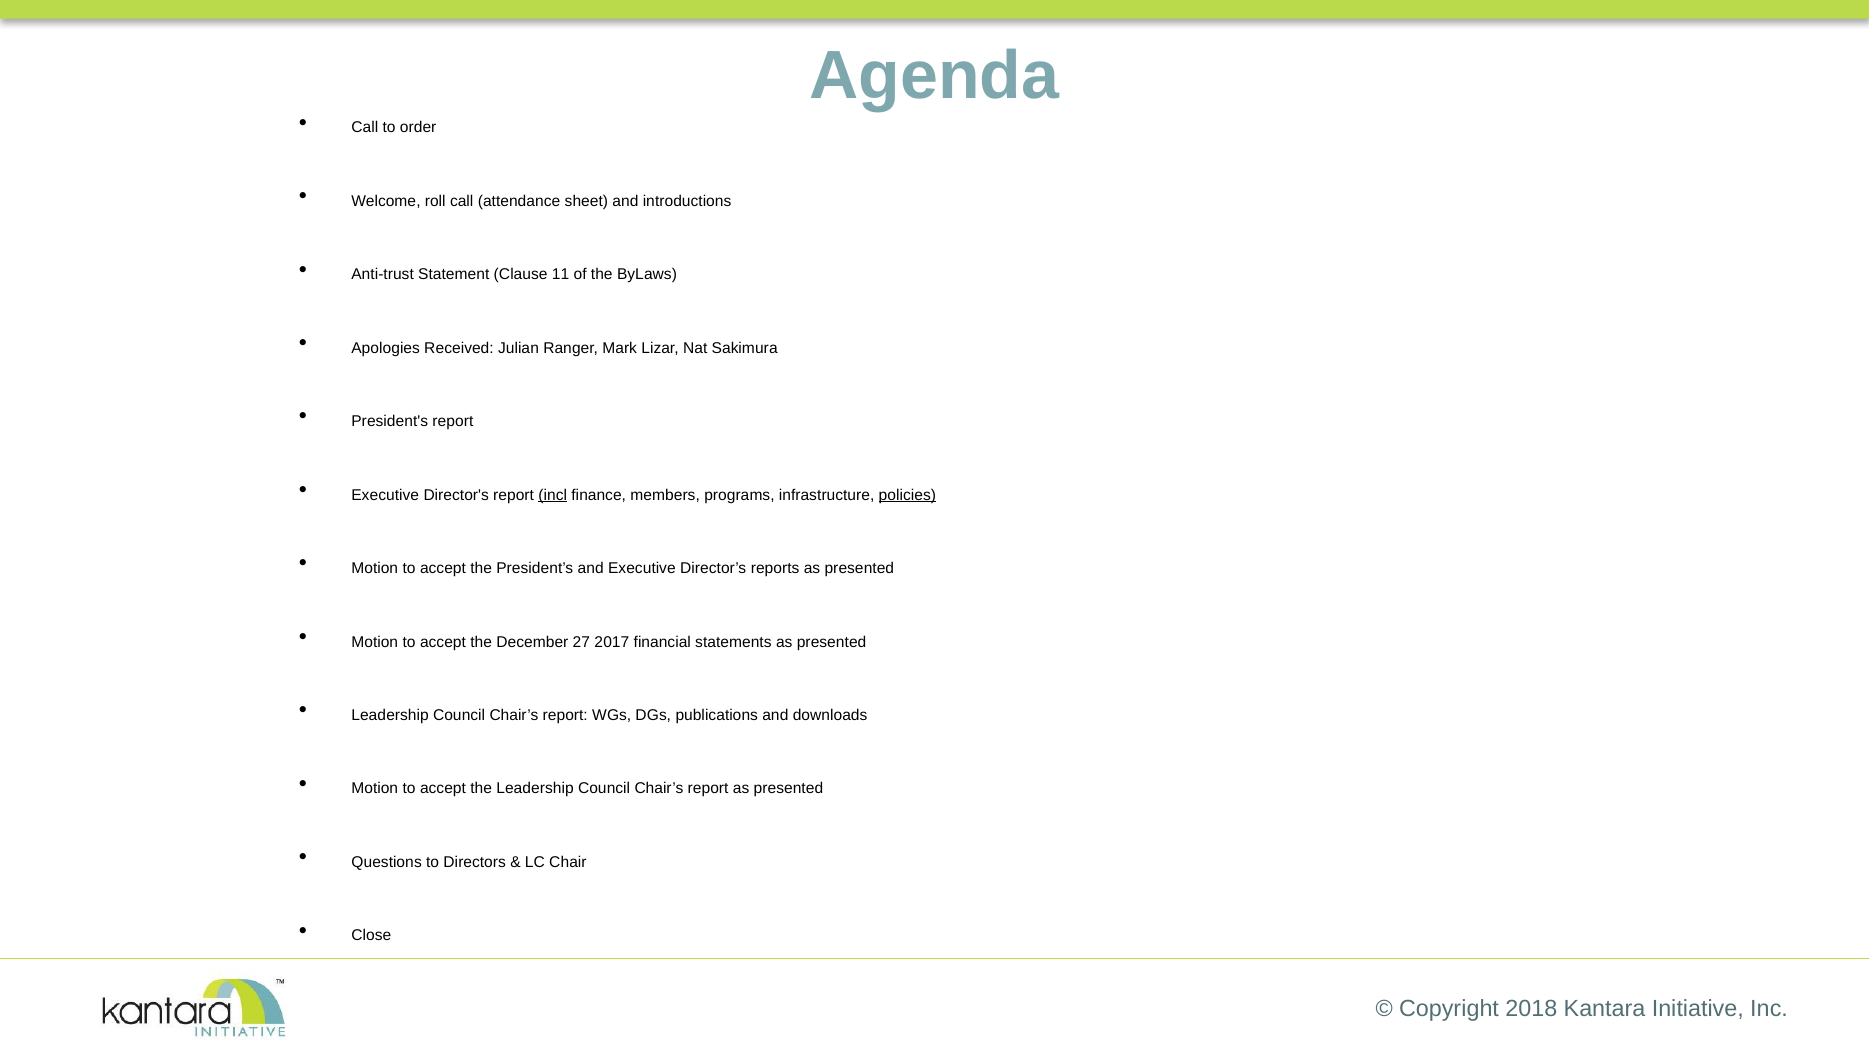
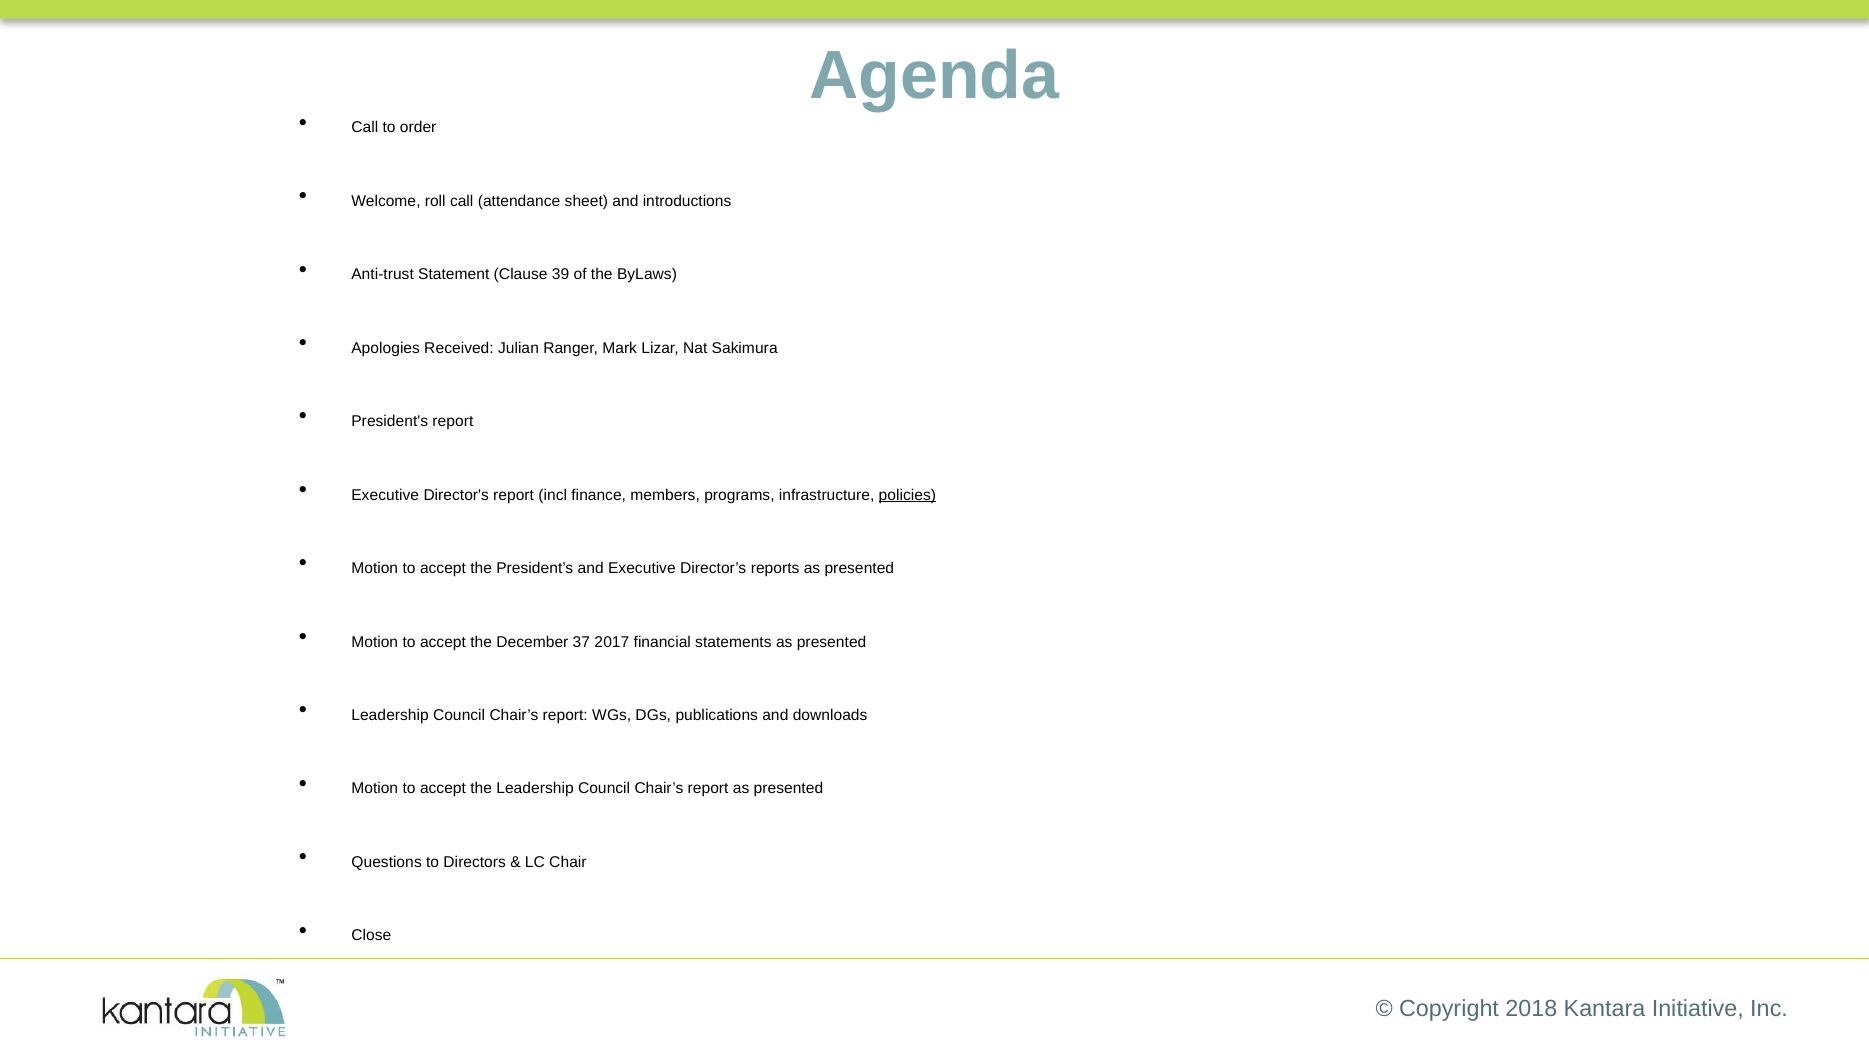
11: 11 -> 39
incl underline: present -> none
27: 27 -> 37
